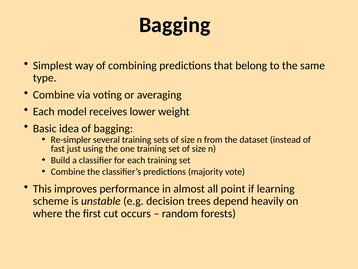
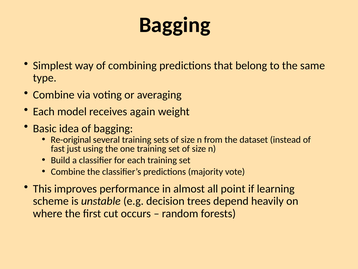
lower: lower -> again
Re-simpler: Re-simpler -> Re-original
